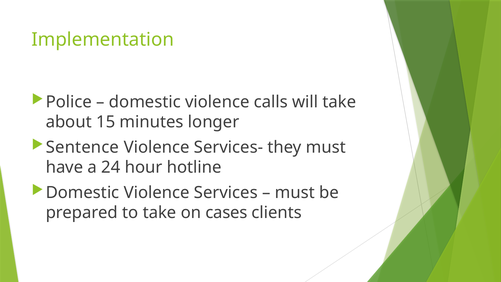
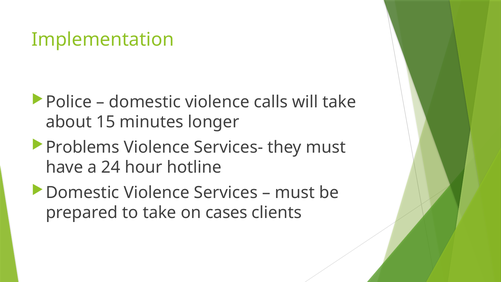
Sentence: Sentence -> Problems
